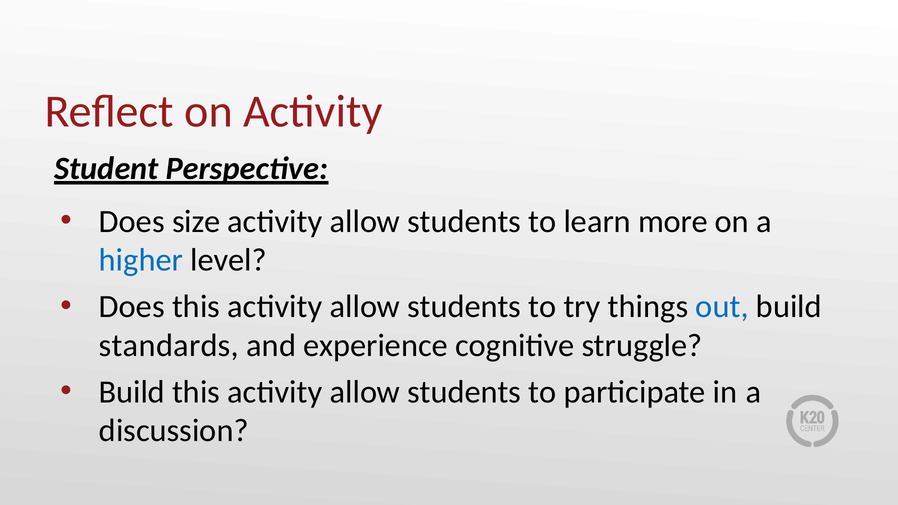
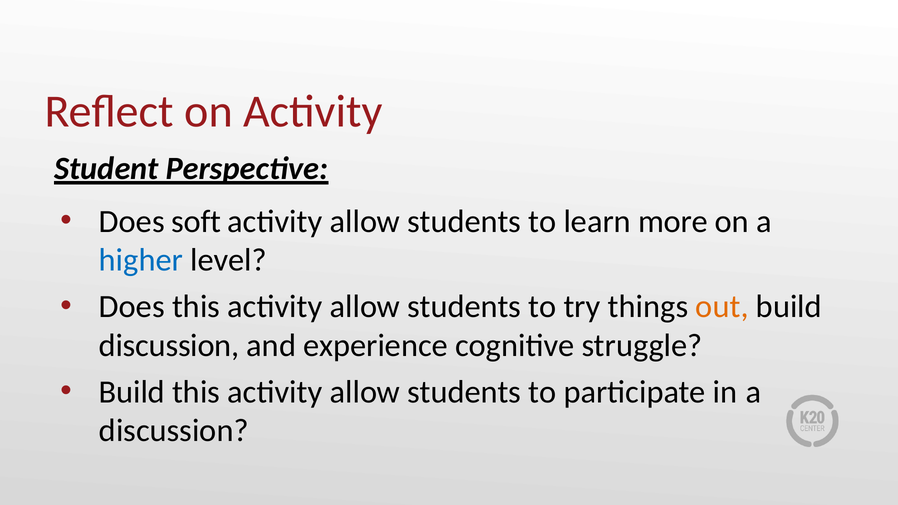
size: size -> soft
out colour: blue -> orange
standards at (169, 346): standards -> discussion
